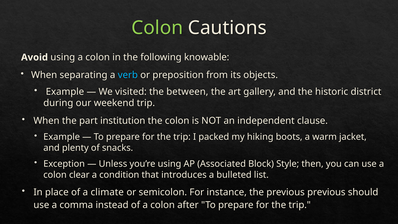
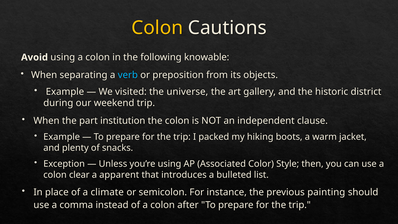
Colon at (157, 28) colour: light green -> yellow
between: between -> universe
Block: Block -> Color
condition: condition -> apparent
previous previous: previous -> painting
